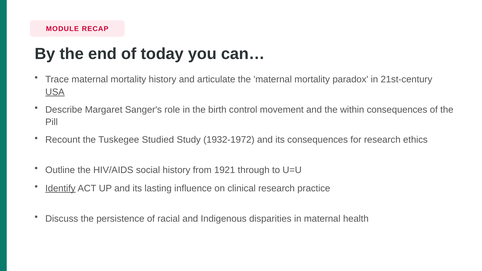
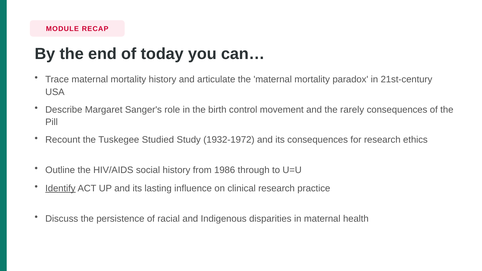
USA underline: present -> none
within: within -> rarely
1921: 1921 -> 1986
